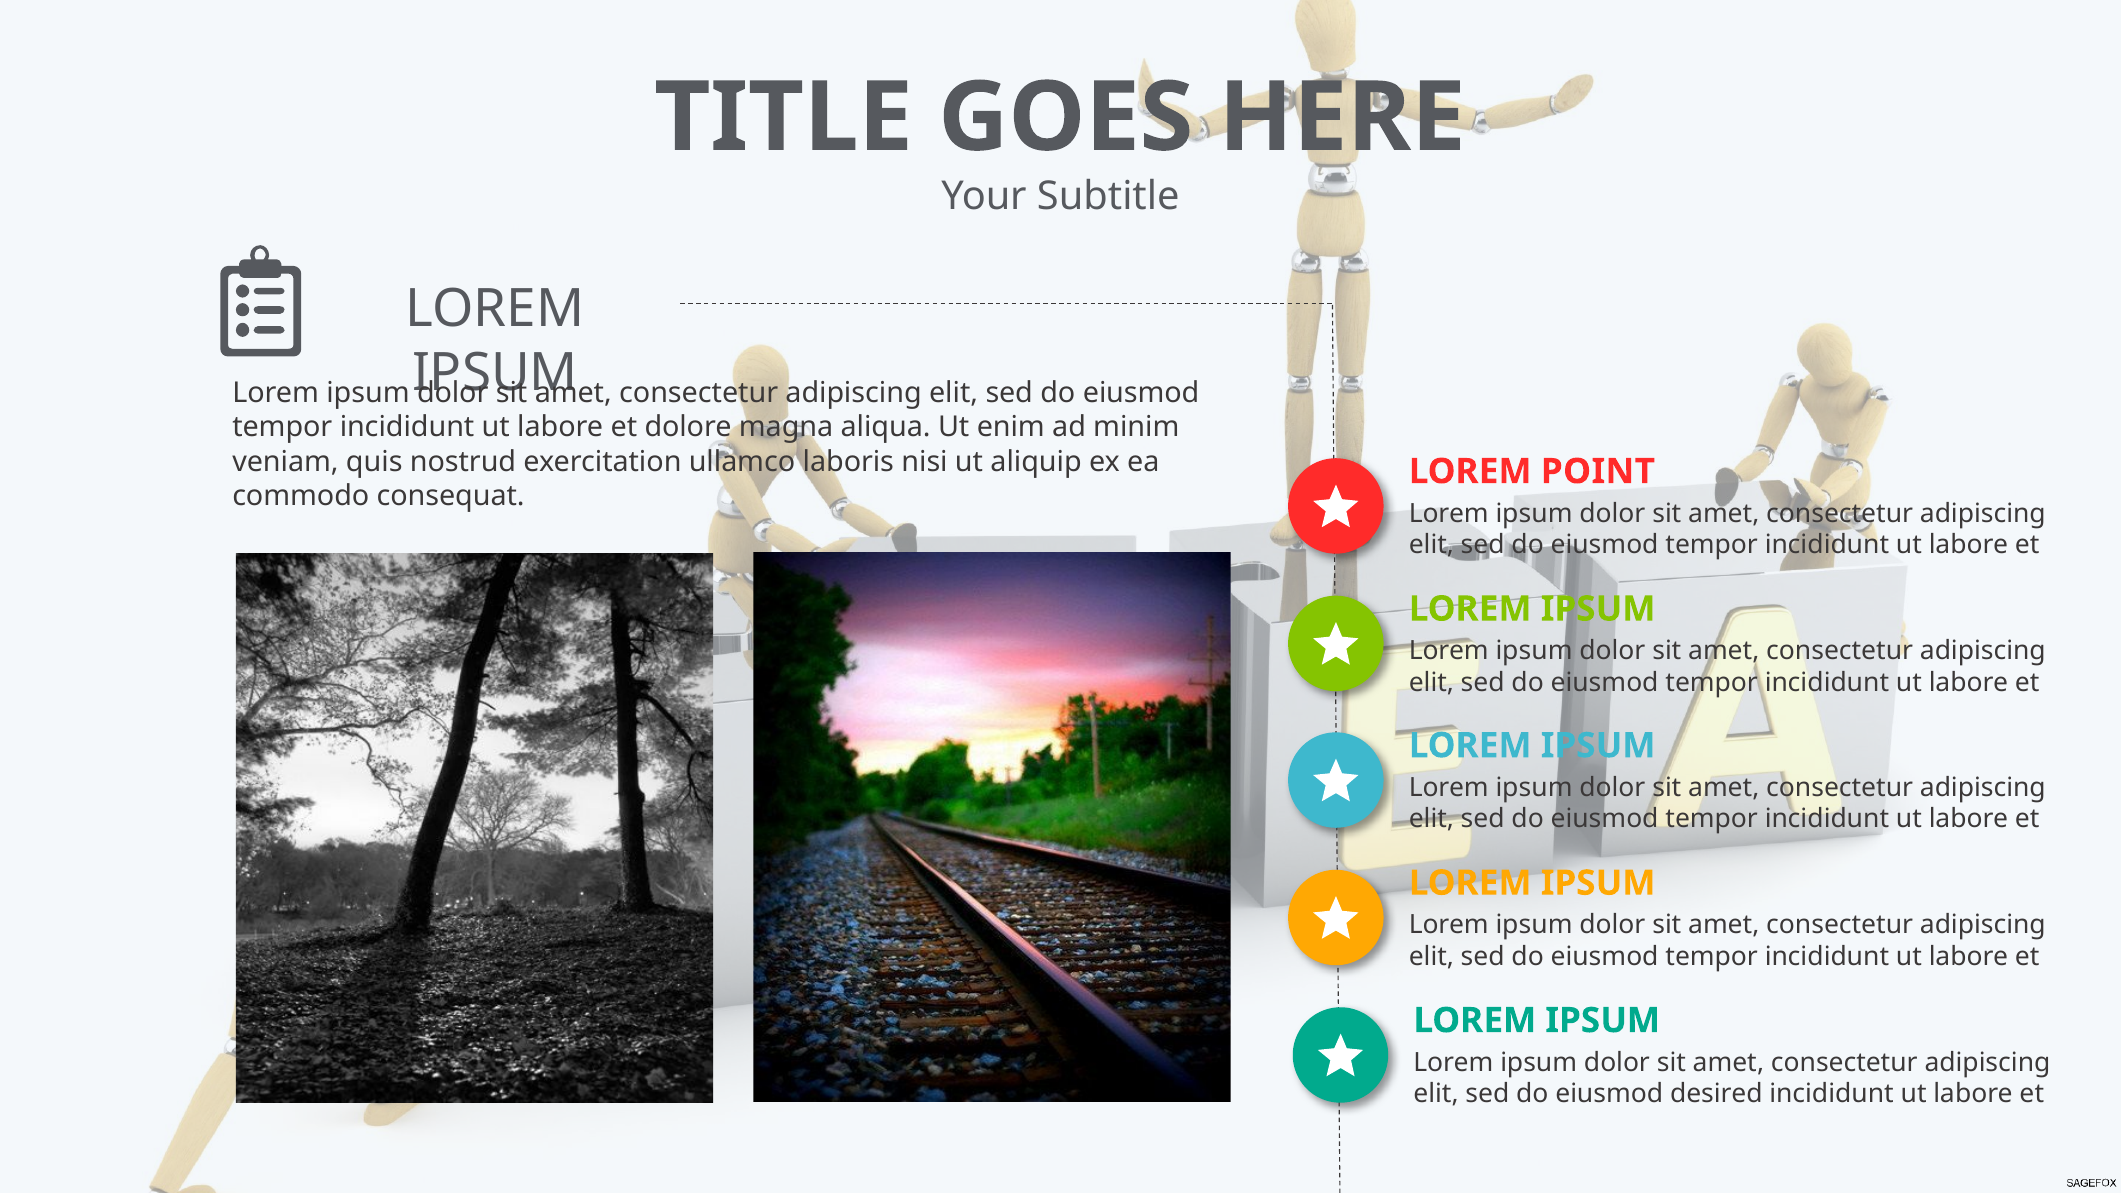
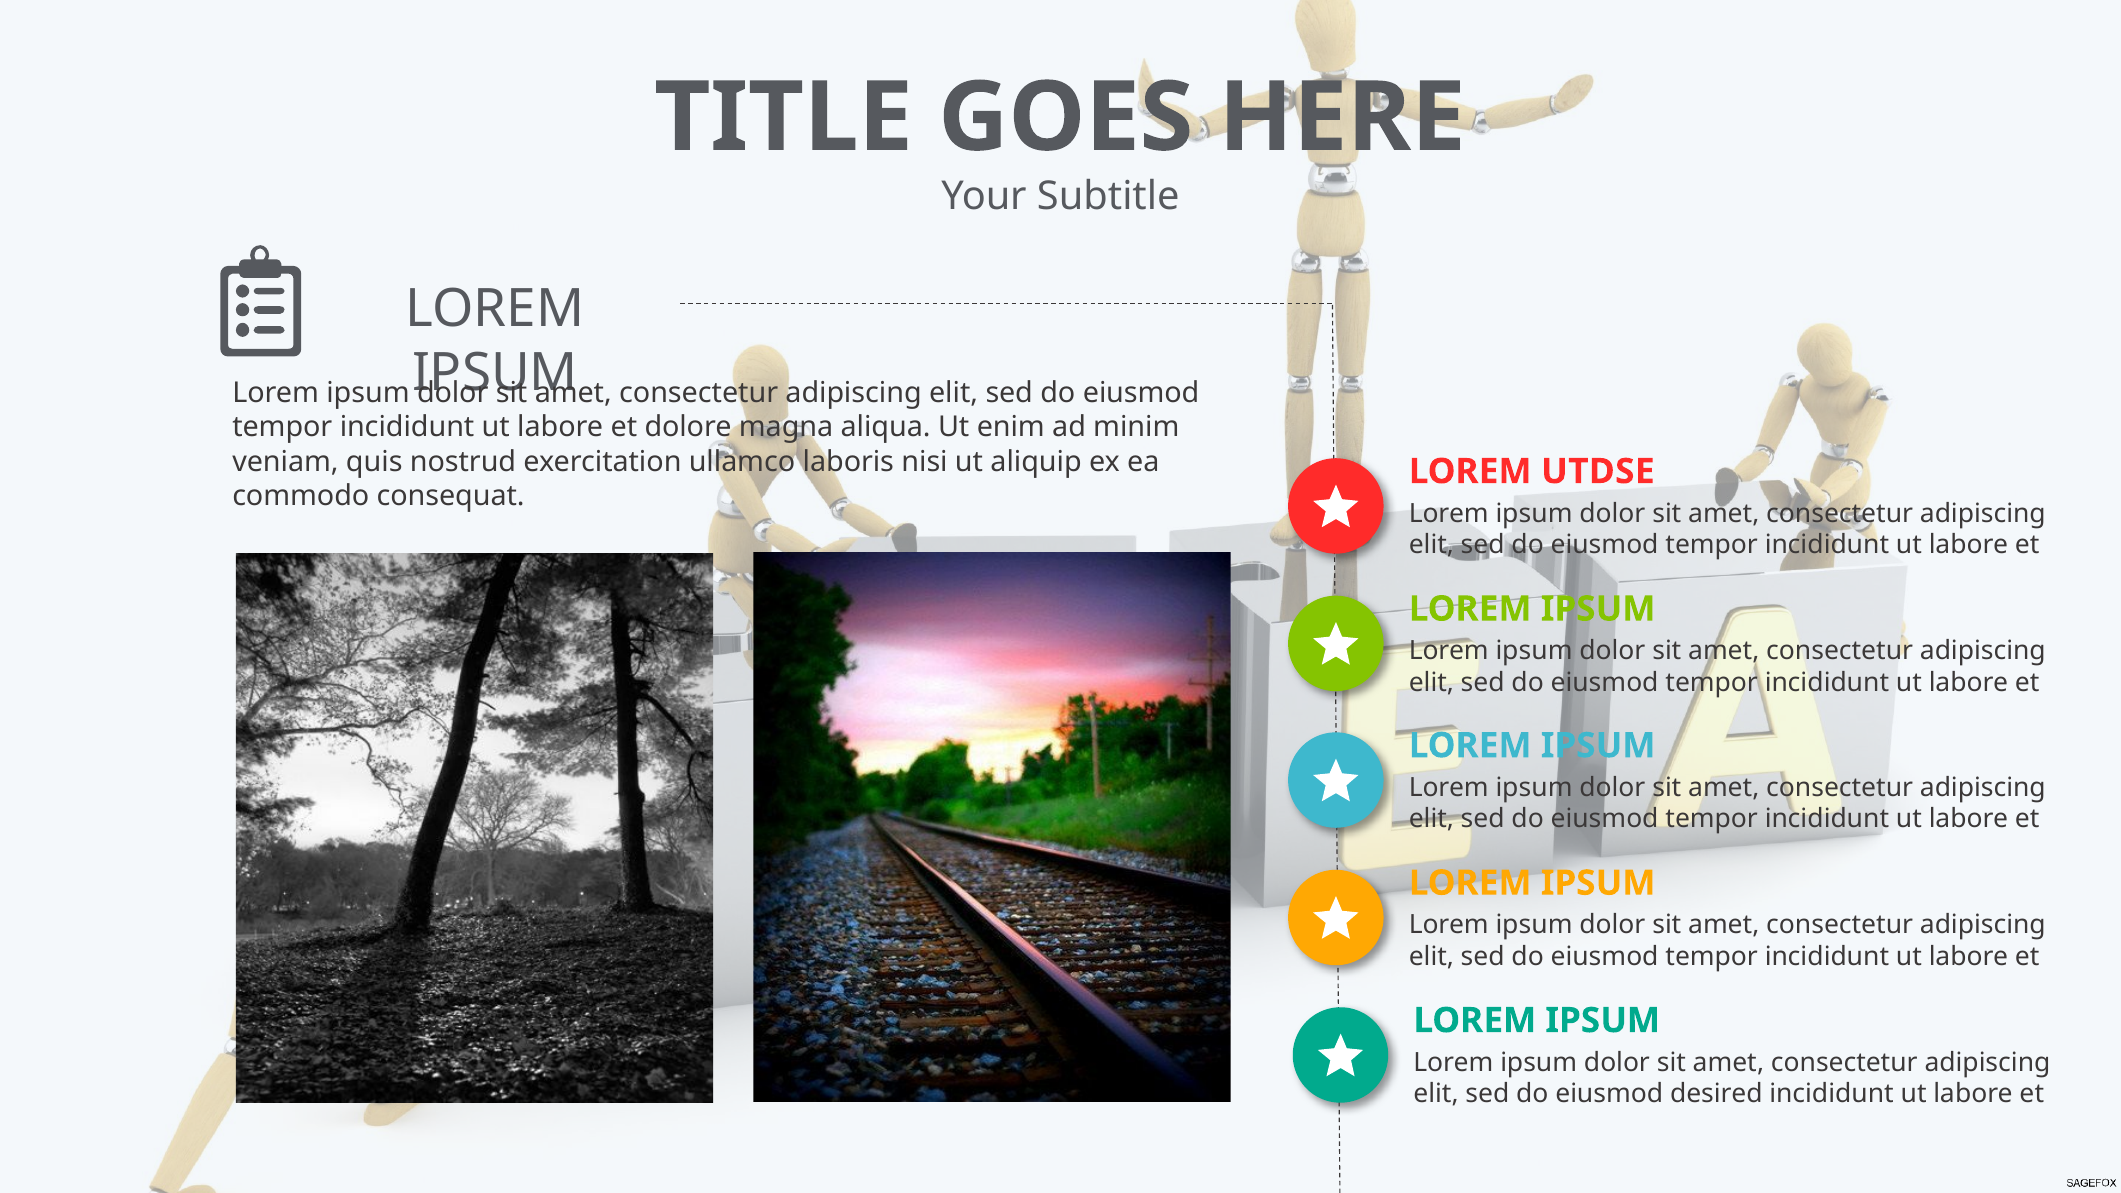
POINT: POINT -> UTDSE
